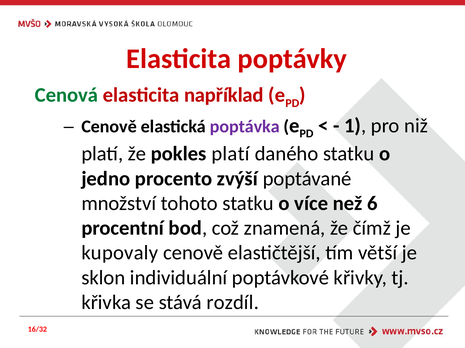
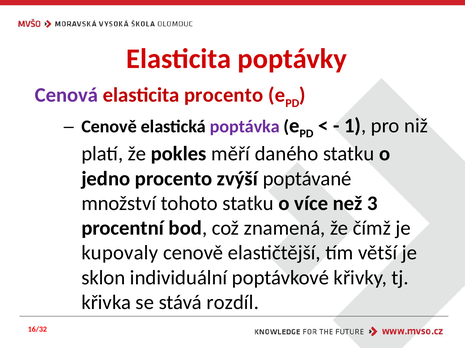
Cenová colour: green -> purple
elasticita například: například -> procento
pokles platí: platí -> měří
6: 6 -> 3
